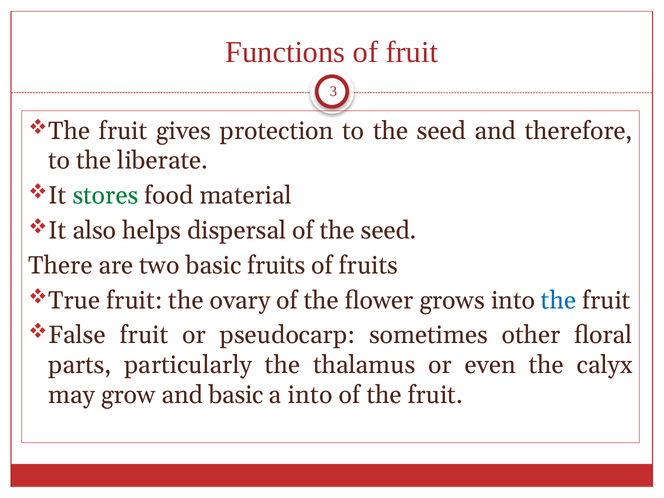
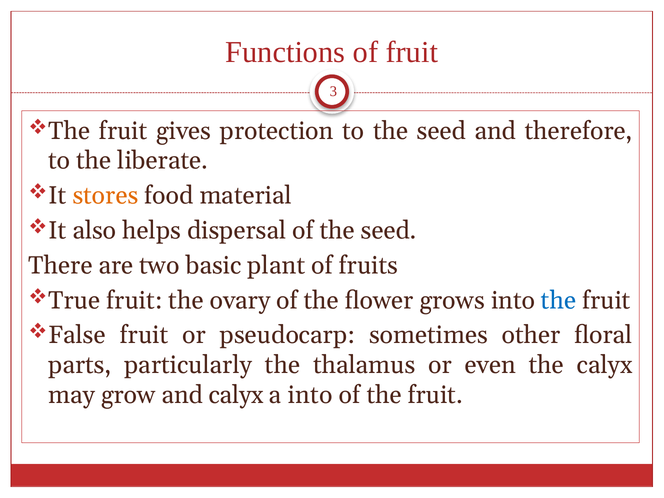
stores colour: green -> orange
basic fruits: fruits -> plant
and basic: basic -> calyx
